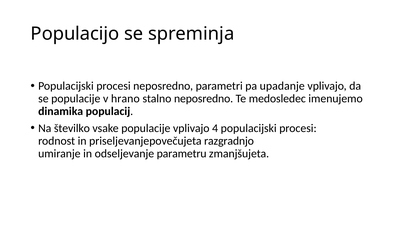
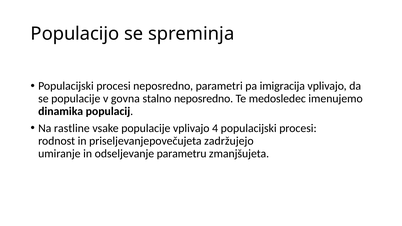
upadanje: upadanje -> imigracija
hrano: hrano -> govna
številko: številko -> rastline
razgradnjo: razgradnjo -> zadržujejo
